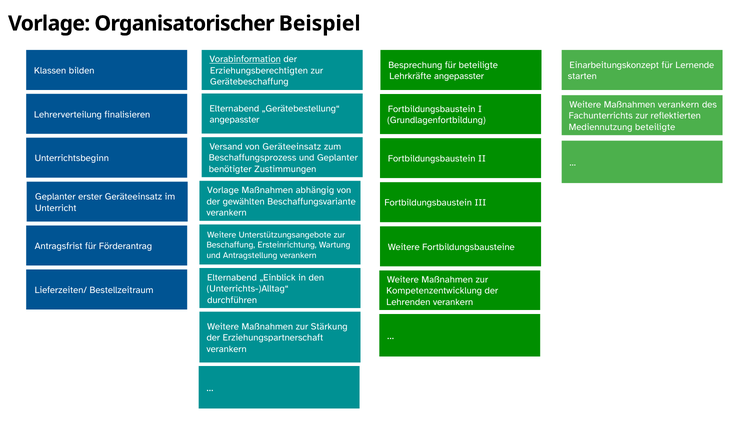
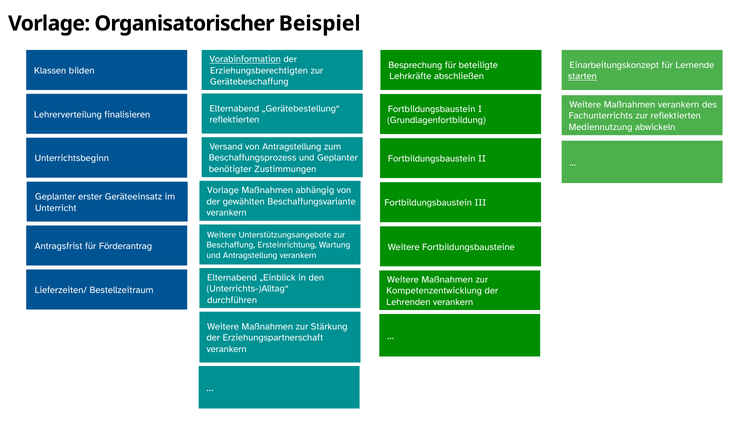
Lehrkräfte angepasster: angepasster -> abschließen
starten underline: none -> present
angepasster at (234, 120): angepasster -> reflektierten
Mediennutzung beteiligte: beteiligte -> abwickeln
von Geräteeinsatz: Geräteeinsatz -> Antragstellung
